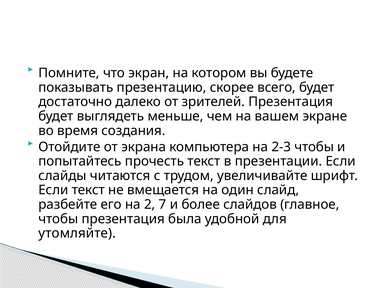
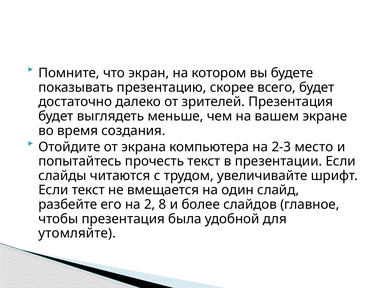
2-3 чтобы: чтобы -> место
7: 7 -> 8
